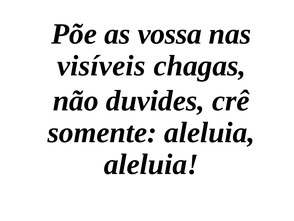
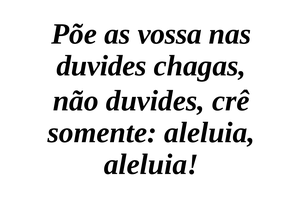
visíveis at (101, 66): visíveis -> duvides
